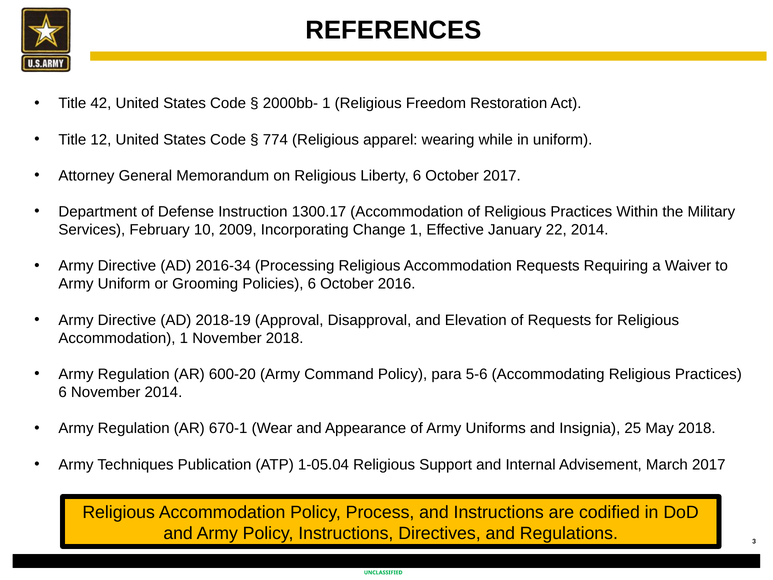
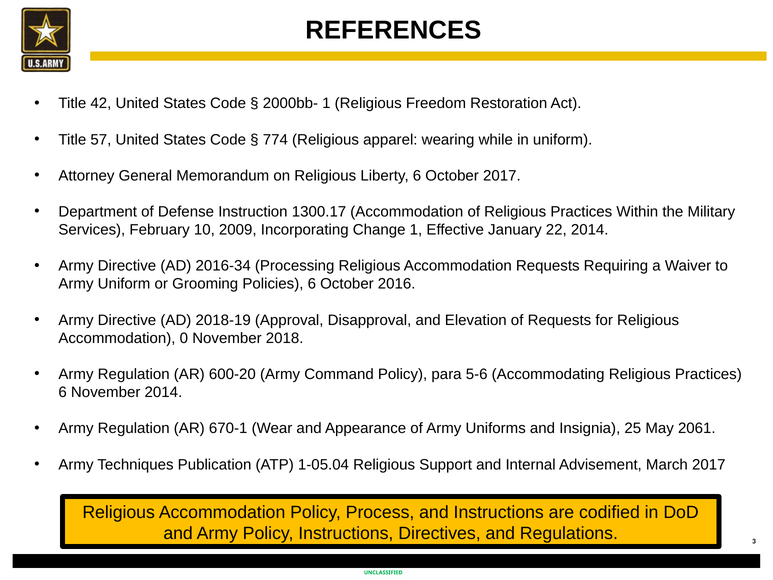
12: 12 -> 57
Accommodation 1: 1 -> 0
May 2018: 2018 -> 2061
